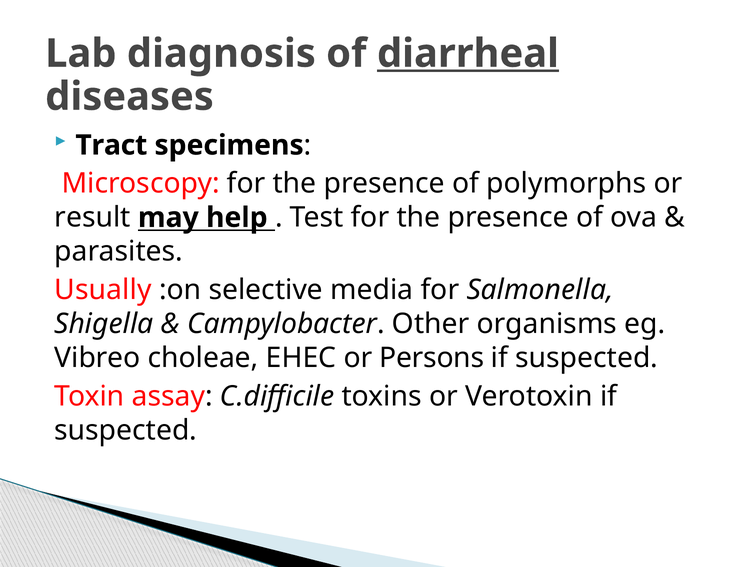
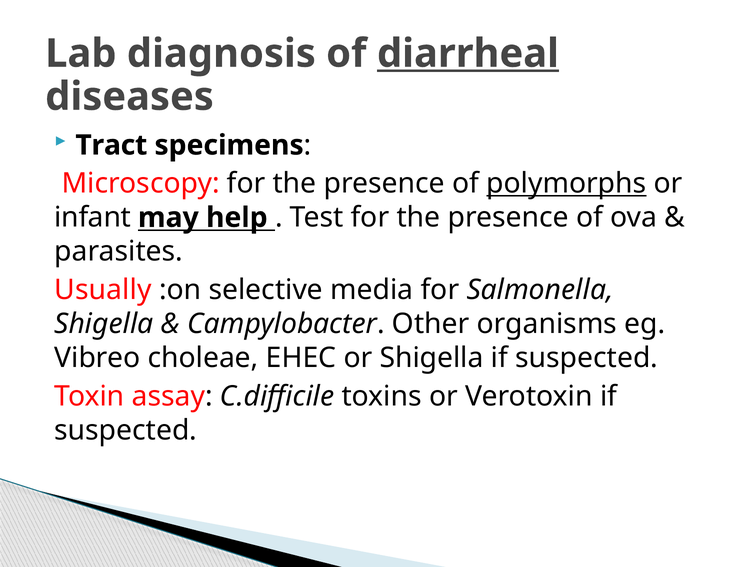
polymorphs underline: none -> present
result: result -> infant
or Persons: Persons -> Shigella
